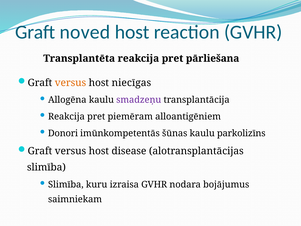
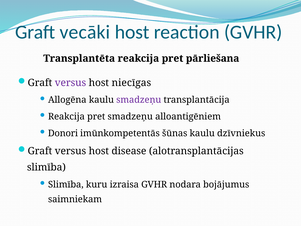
noved: noved -> vecāki
versus at (70, 83) colour: orange -> purple
pret piemēram: piemēram -> smadzeņu
parkolizīns: parkolizīns -> dzīvniekus
